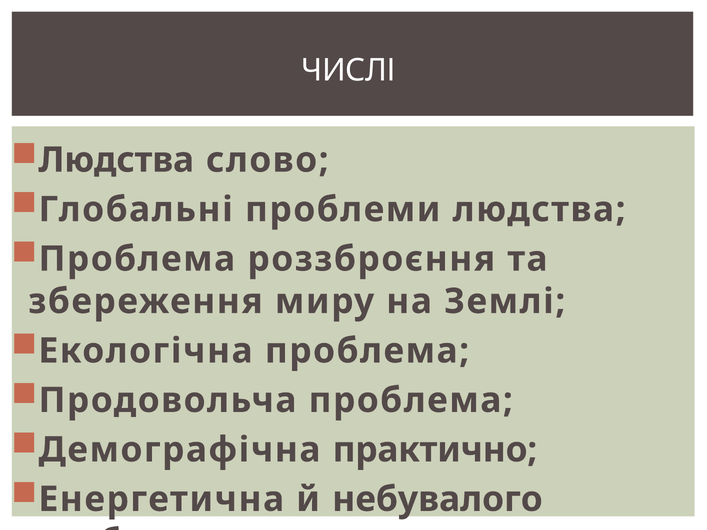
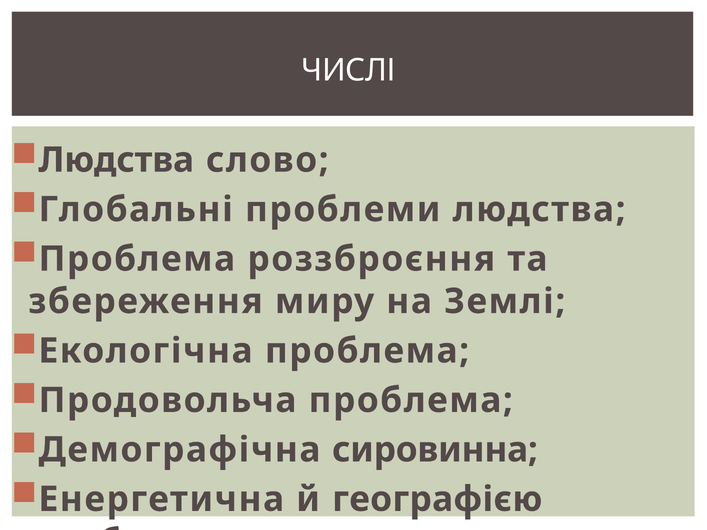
практично: практично -> сировинна
небувалого: небувалого -> географією
